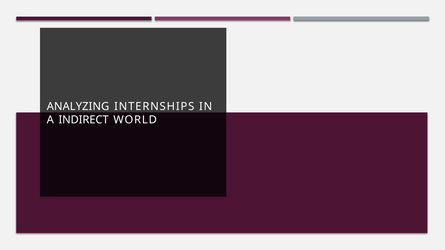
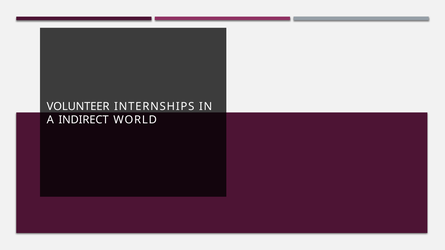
ANALYZING: ANALYZING -> VOLUNTEER
